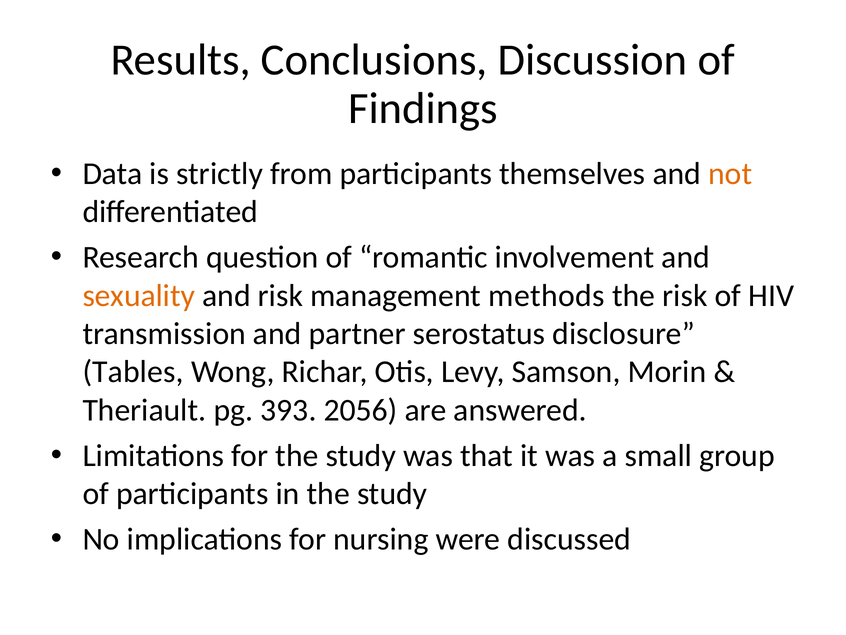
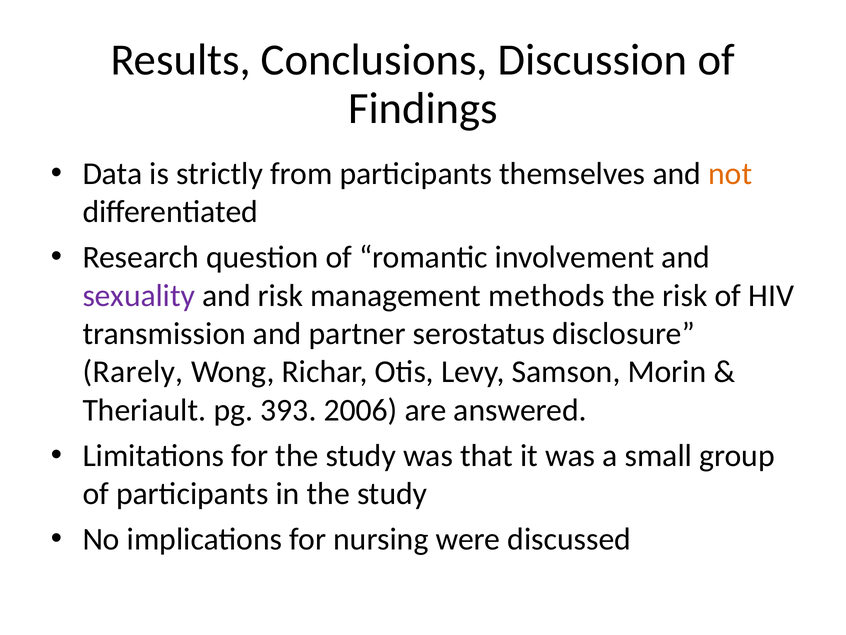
sexuality colour: orange -> purple
Tables: Tables -> Rarely
2056: 2056 -> 2006
